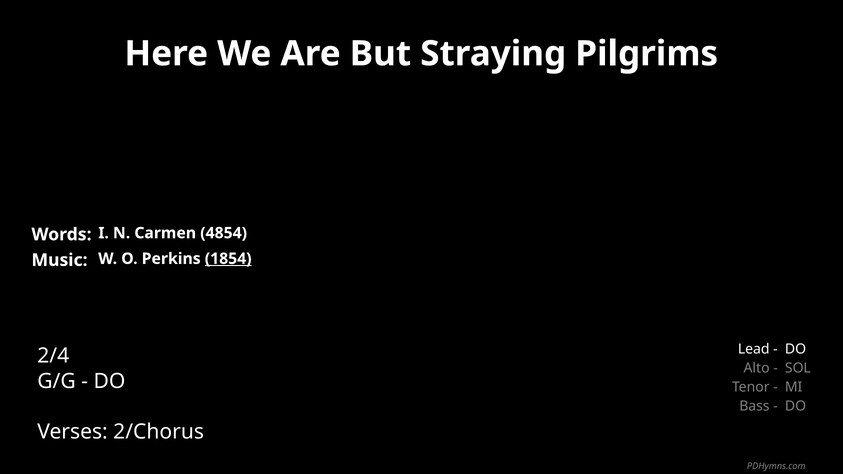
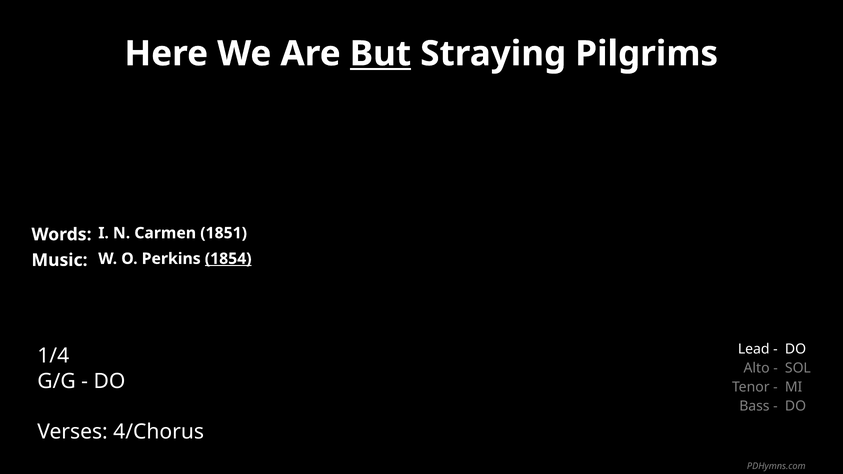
But underline: none -> present
4854: 4854 -> 1851
2/4: 2/4 -> 1/4
2/Chorus: 2/Chorus -> 4/Chorus
